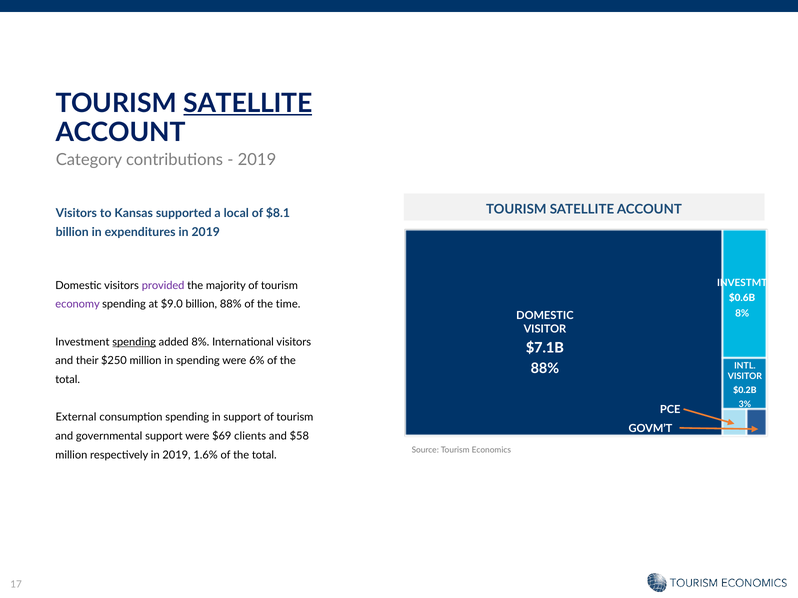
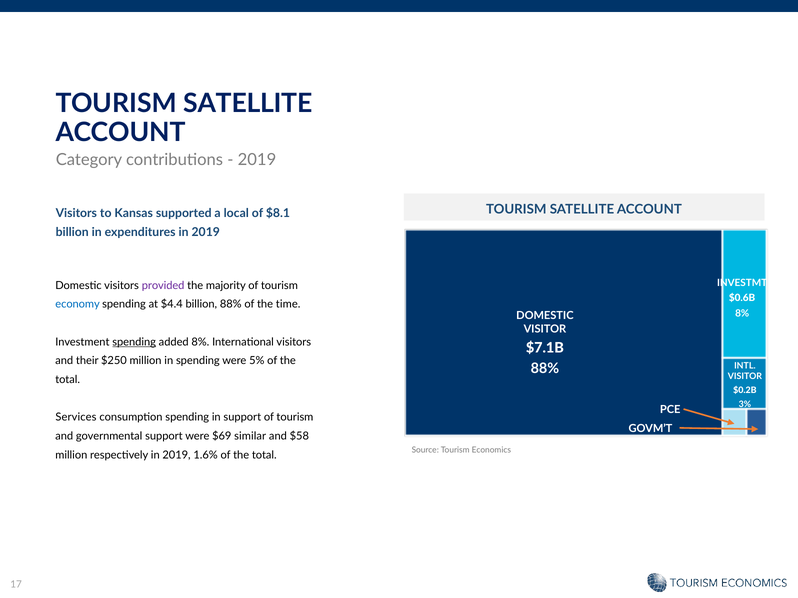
SATELLITE at (248, 104) underline: present -> none
economy colour: purple -> blue
$9.0: $9.0 -> $4.4
6%: 6% -> 5%
External: External -> Services
clients: clients -> similar
